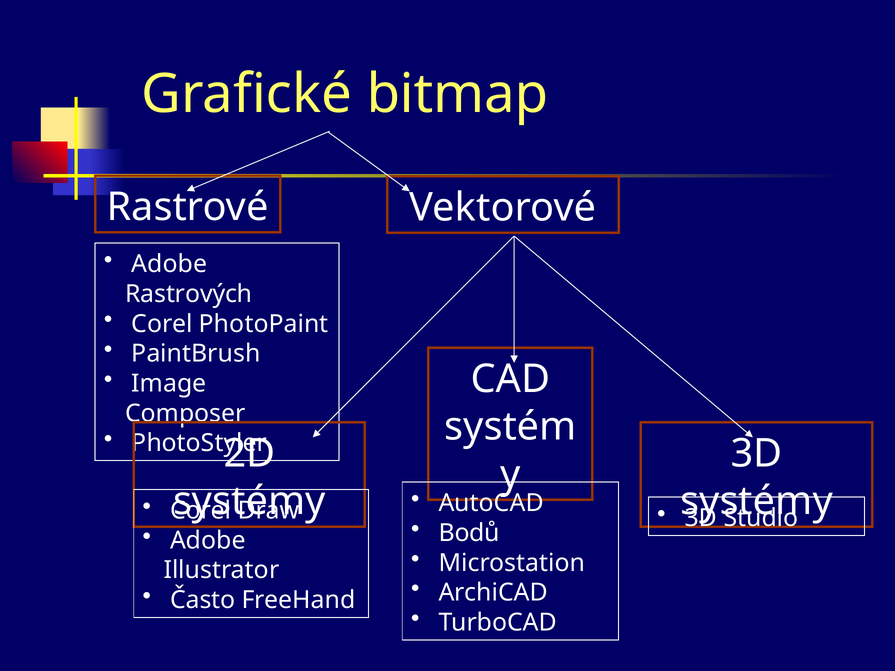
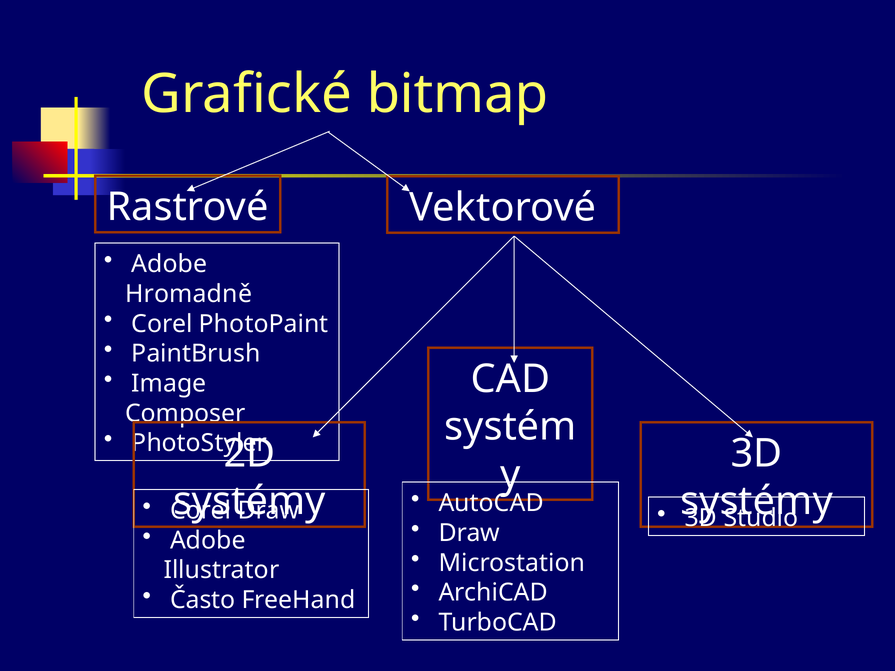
Rastrových: Rastrových -> Hromadně
Bodů at (469, 533): Bodů -> Draw
